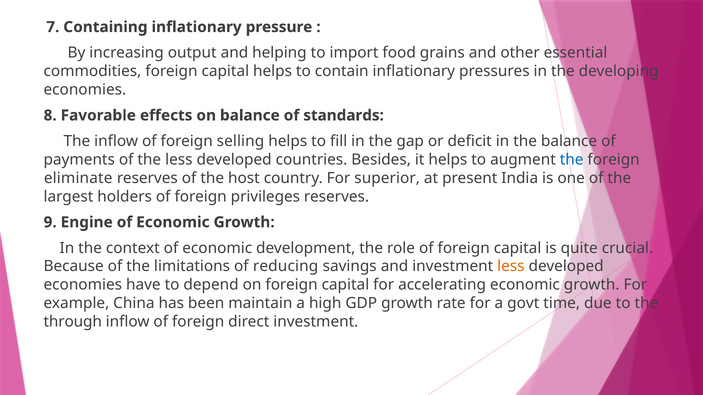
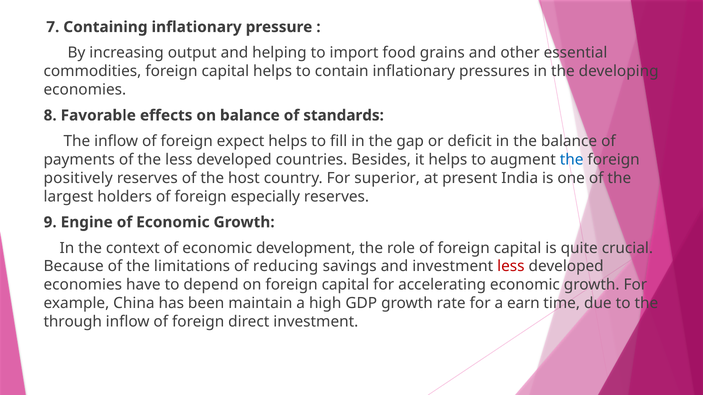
selling: selling -> expect
eliminate: eliminate -> positively
privileges: privileges -> especially
less at (511, 267) colour: orange -> red
govt: govt -> earn
